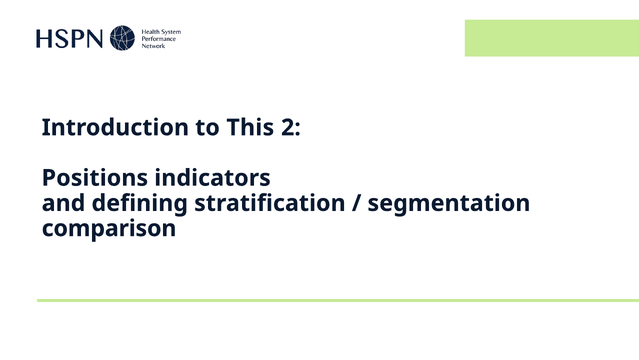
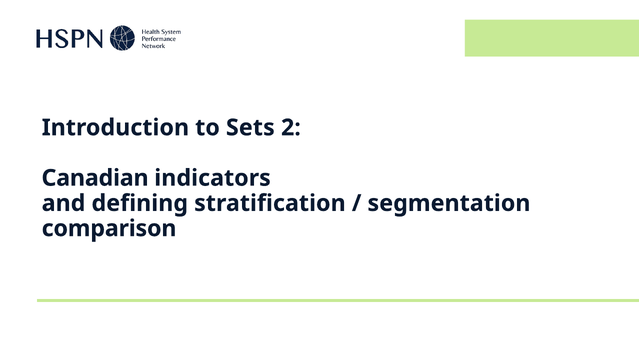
This: This -> Sets
Positions: Positions -> Canadian
